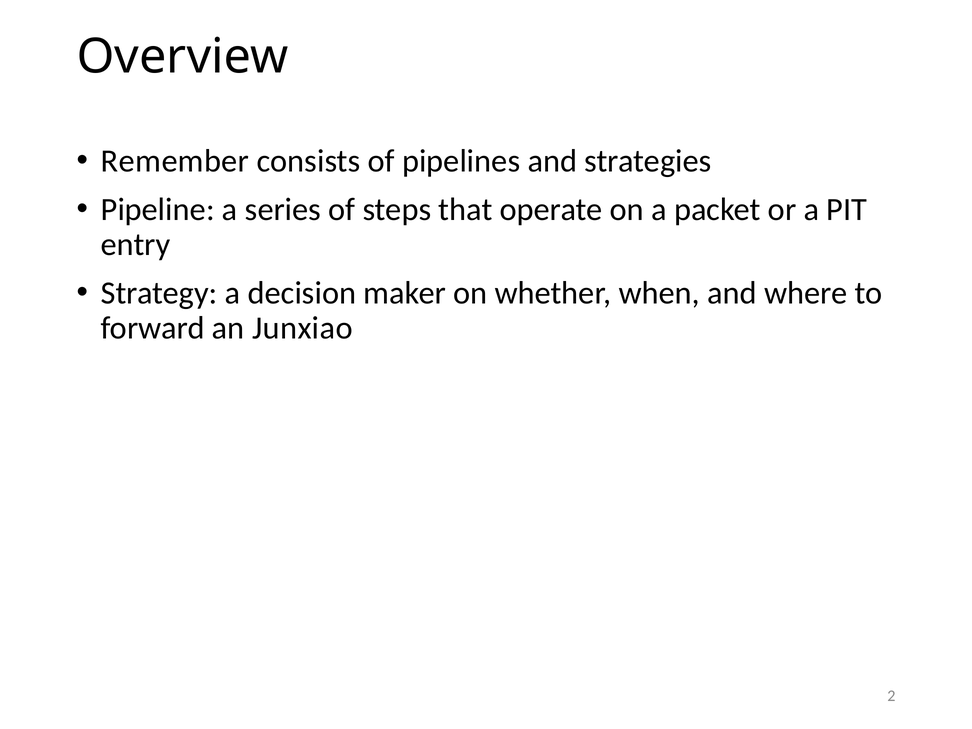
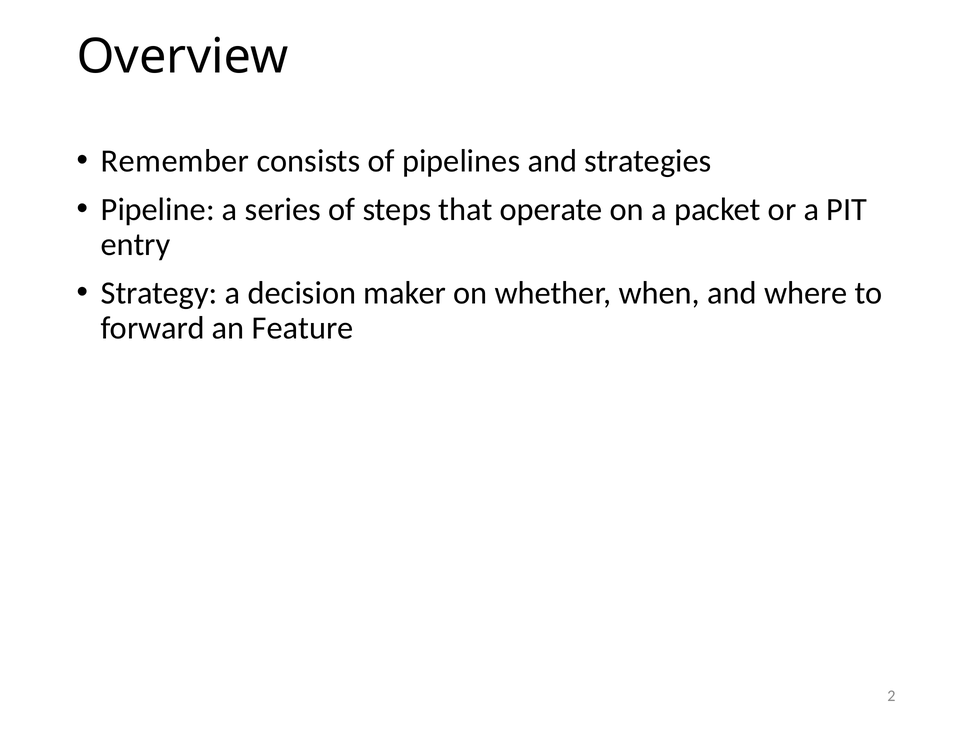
Junxiao: Junxiao -> Feature
